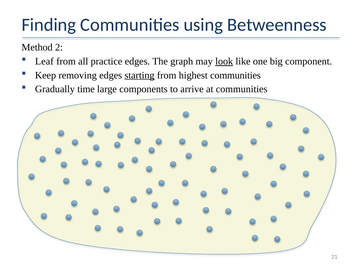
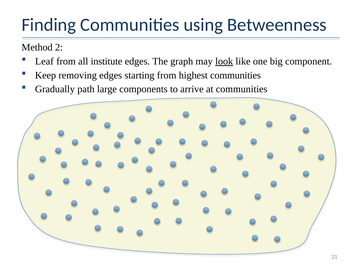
practice: practice -> institute
starting underline: present -> none
time: time -> path
